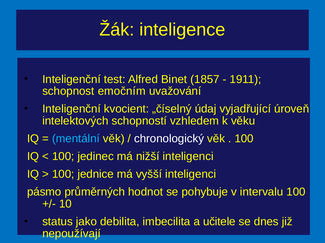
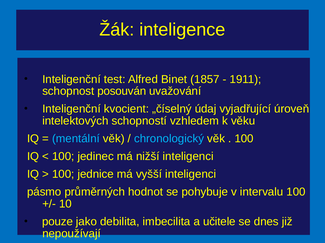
emočním: emočním -> posouván
chronologický colour: white -> light blue
status: status -> pouze
